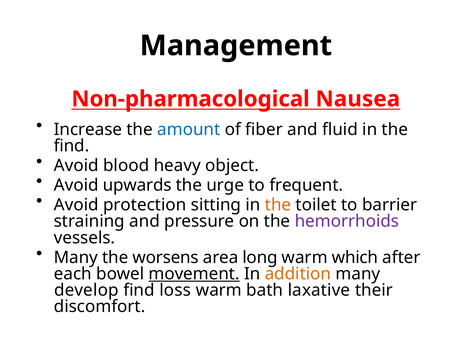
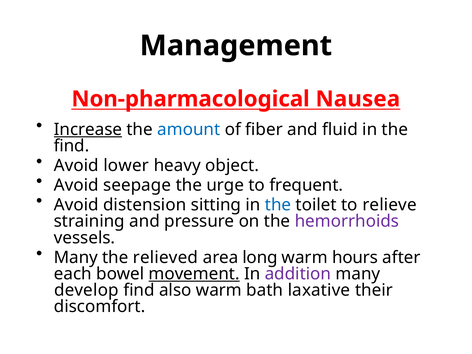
Increase underline: none -> present
blood: blood -> lower
upwards: upwards -> seepage
protection: protection -> distension
the at (278, 205) colour: orange -> blue
barrier: barrier -> relieve
worsens: worsens -> relieved
which: which -> hours
addition colour: orange -> purple
loss: loss -> also
